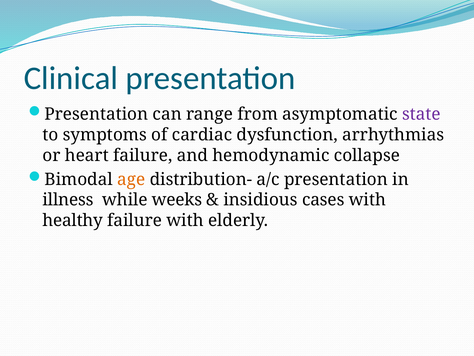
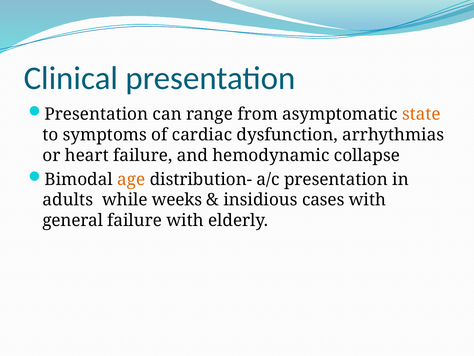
state colour: purple -> orange
illness: illness -> adults
healthy: healthy -> general
